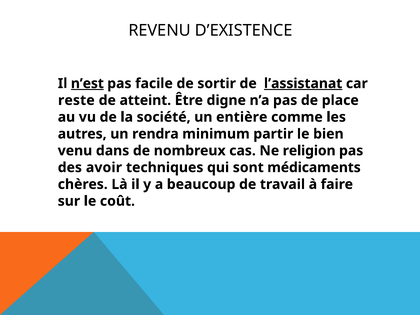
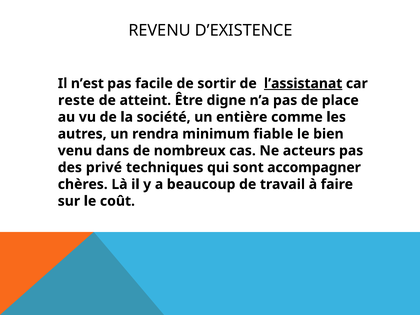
n’est underline: present -> none
partir: partir -> fiable
religion: religion -> acteurs
avoir: avoir -> privé
médicaments: médicaments -> accompagner
